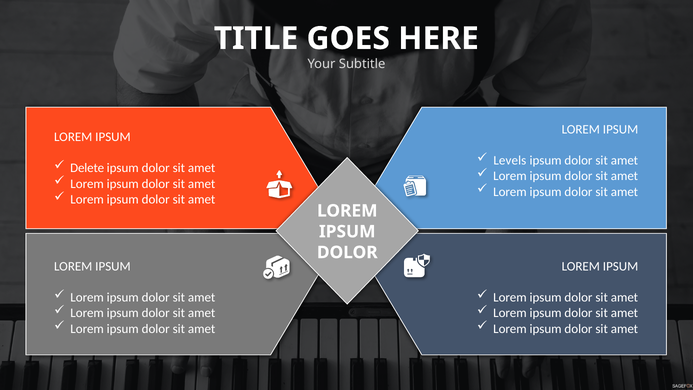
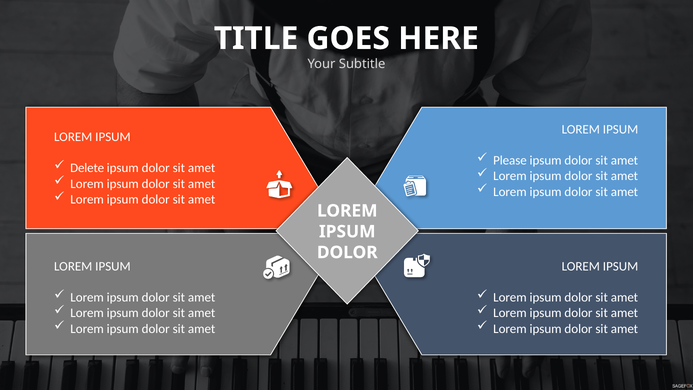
Levels: Levels -> Please
